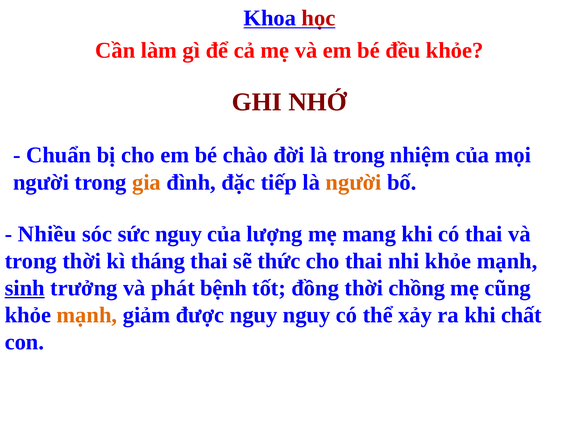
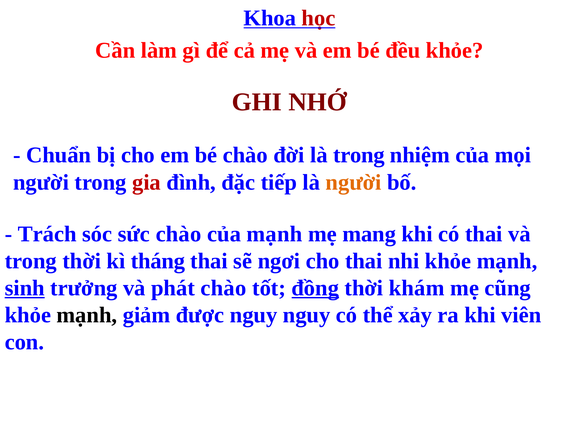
gia colour: orange -> red
Nhiều: Nhiều -> Trách
sức nguy: nguy -> chào
của lượng: lượng -> mạnh
thức: thức -> ngơi
phát bệnh: bệnh -> chào
đồng underline: none -> present
chồng: chồng -> khám
mạnh at (87, 315) colour: orange -> black
chất: chất -> viên
